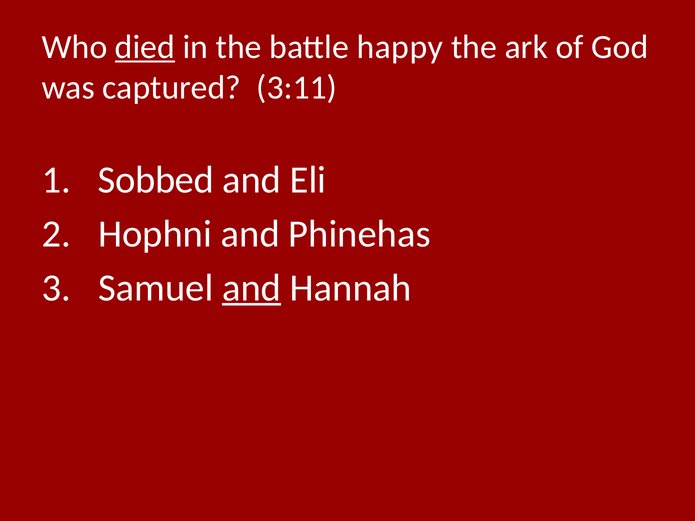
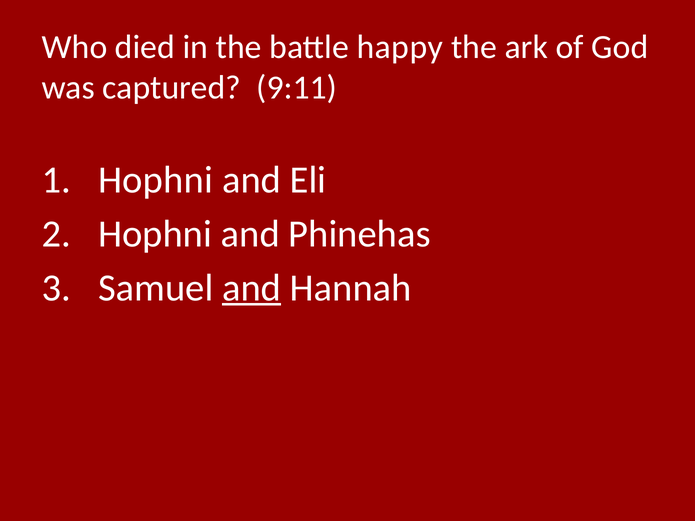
died underline: present -> none
3:11: 3:11 -> 9:11
Sobbed at (156, 180): Sobbed -> Hophni
